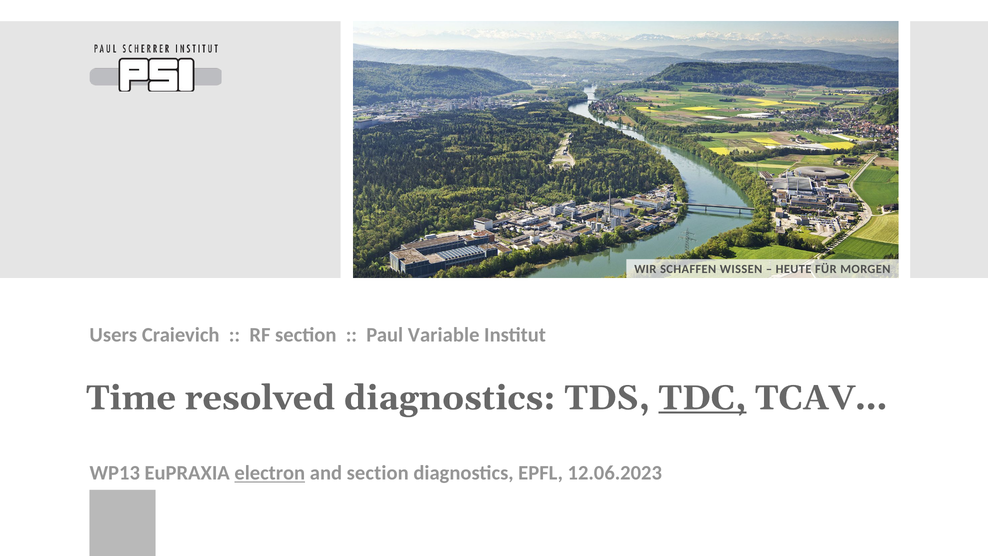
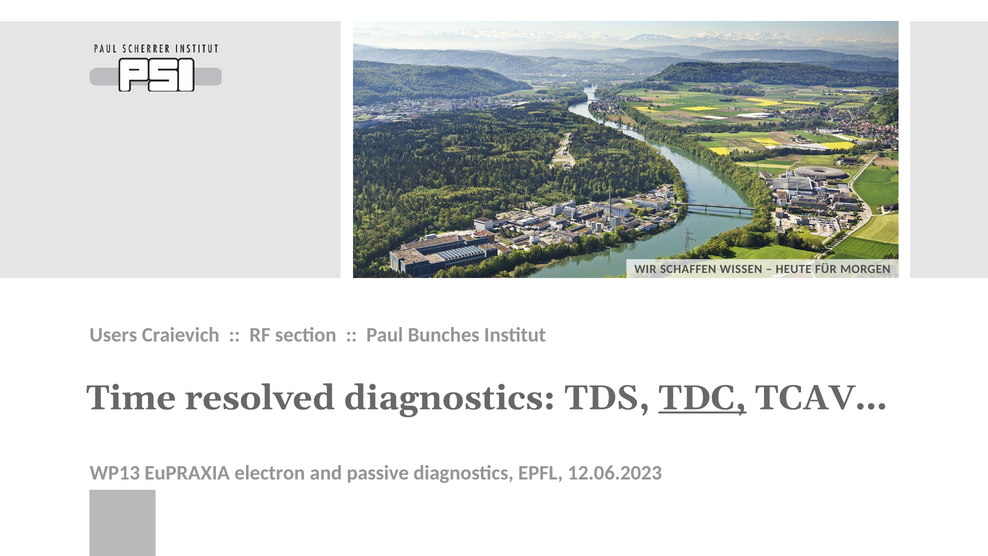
Variable: Variable -> Bunches
electron underline: present -> none
and section: section -> passive
